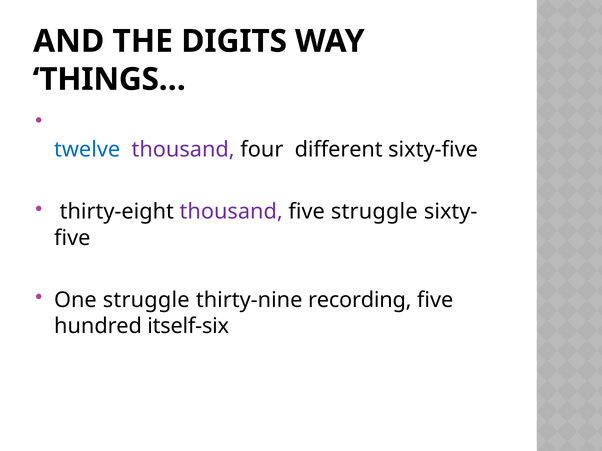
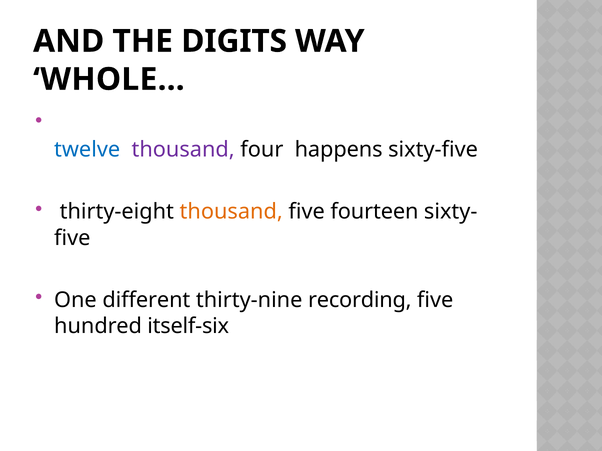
THINGS…: THINGS… -> WHOLE…
different: different -> happens
thousand at (231, 212) colour: purple -> orange
five struggle: struggle -> fourteen
One struggle: struggle -> different
